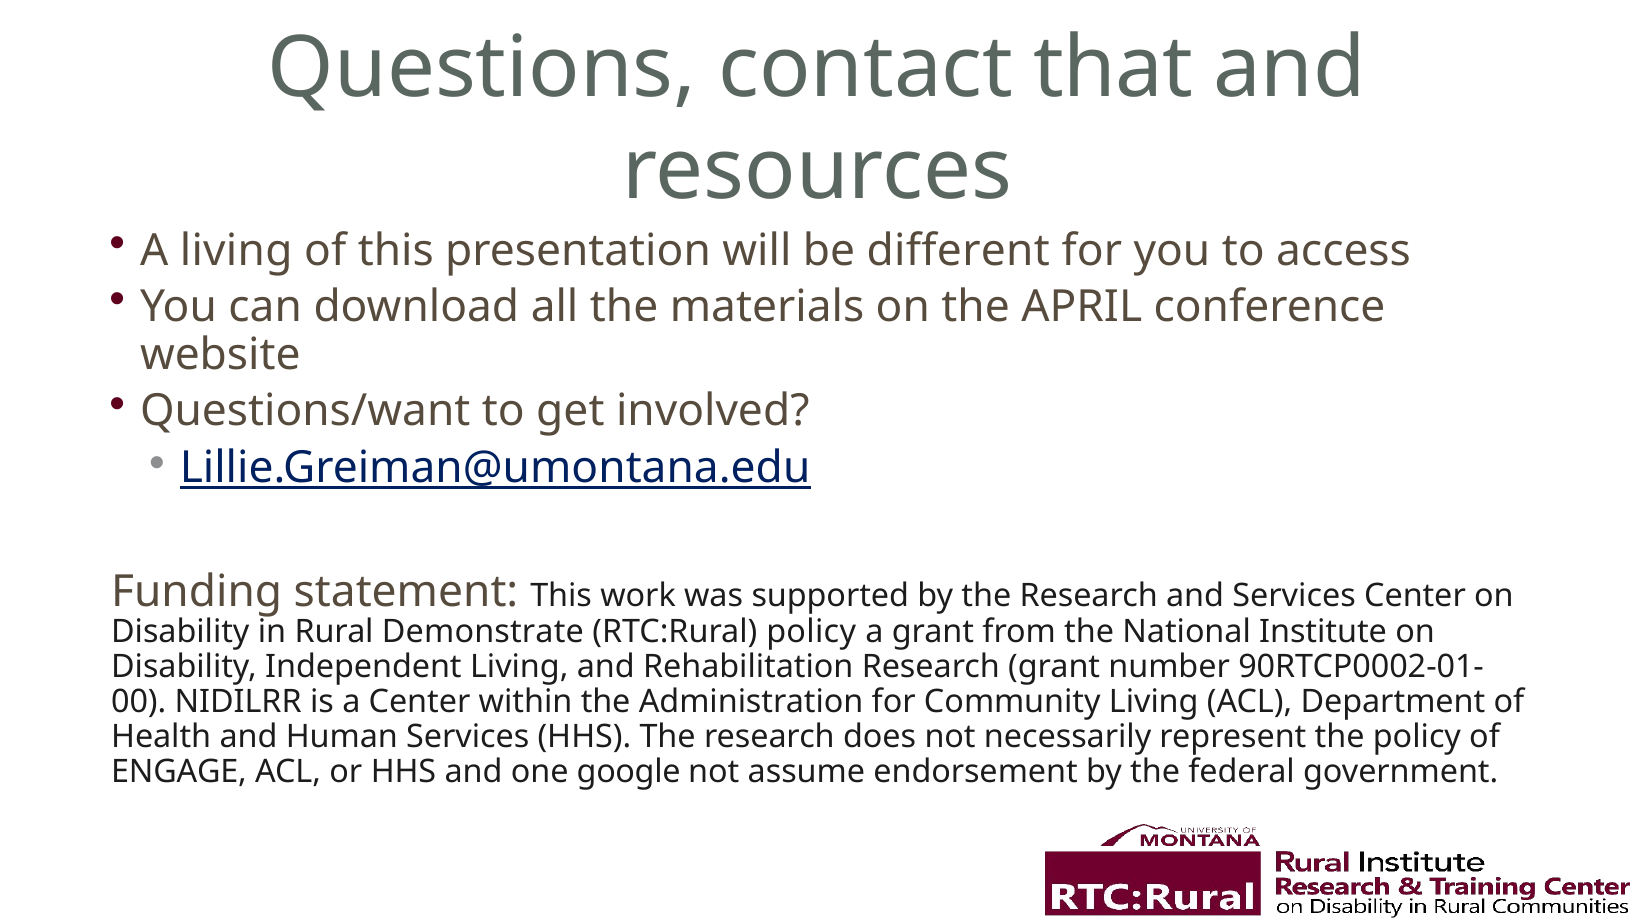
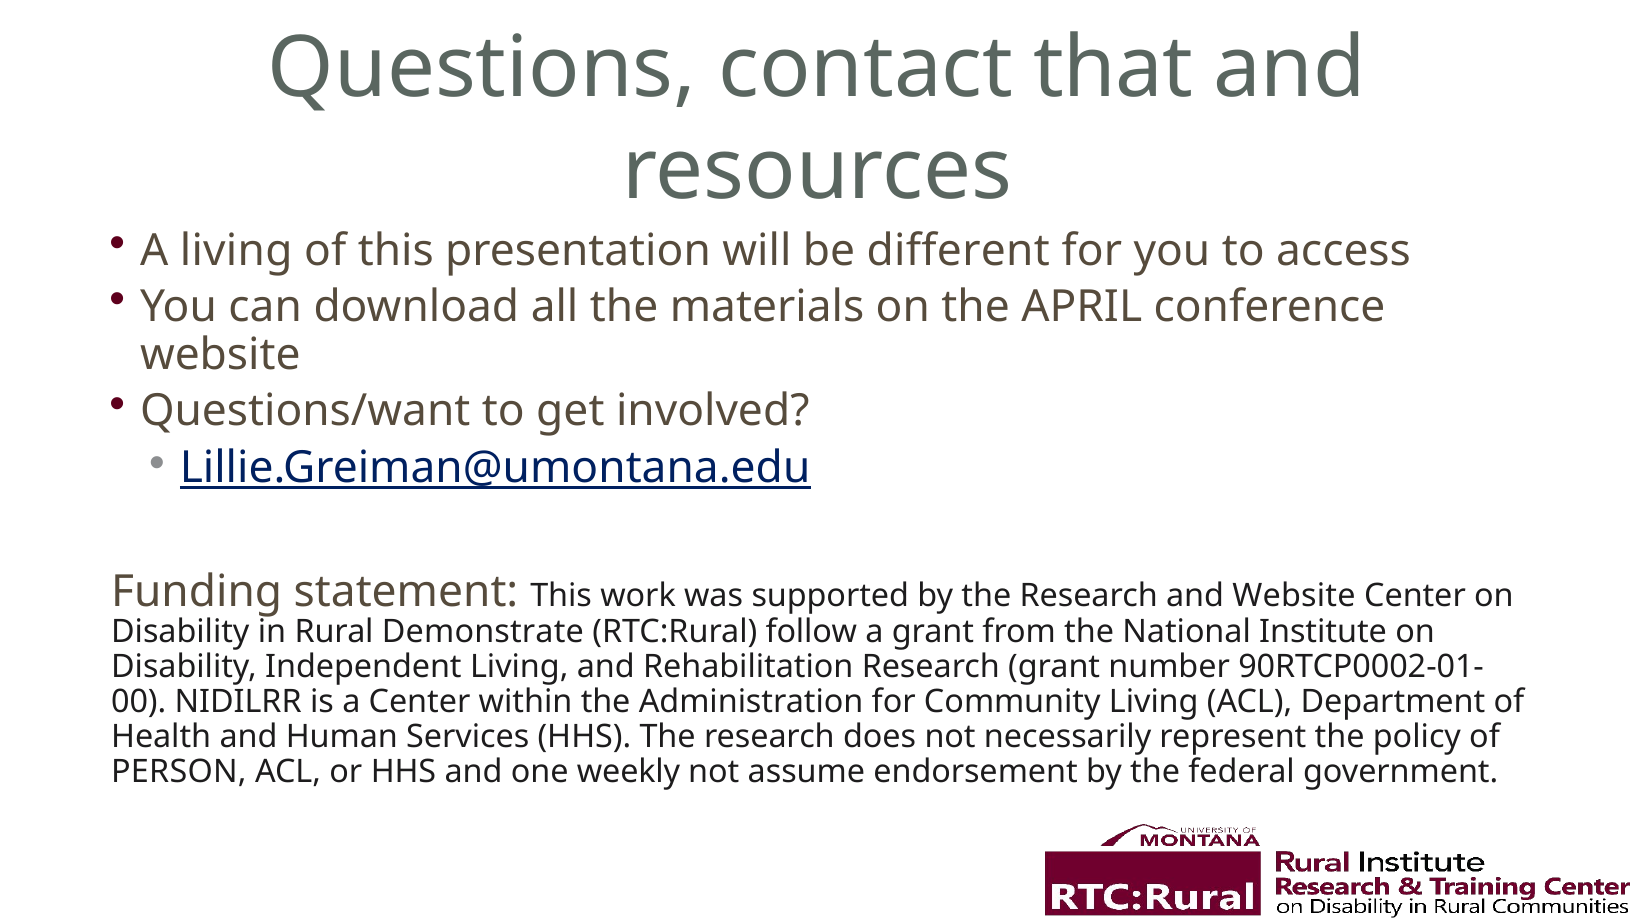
and Services: Services -> Website
RTC:Rural policy: policy -> follow
ENGAGE: ENGAGE -> PERSON
google: google -> weekly
